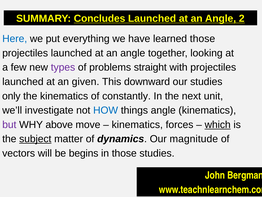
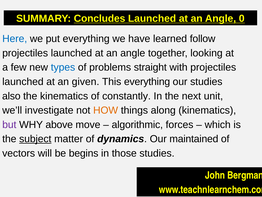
2: 2 -> 0
learned those: those -> follow
types colour: purple -> blue
This downward: downward -> everything
only: only -> also
HOW colour: blue -> orange
things angle: angle -> along
kinematics at (137, 124): kinematics -> algorithmic
which underline: present -> none
magnitude: magnitude -> maintained
